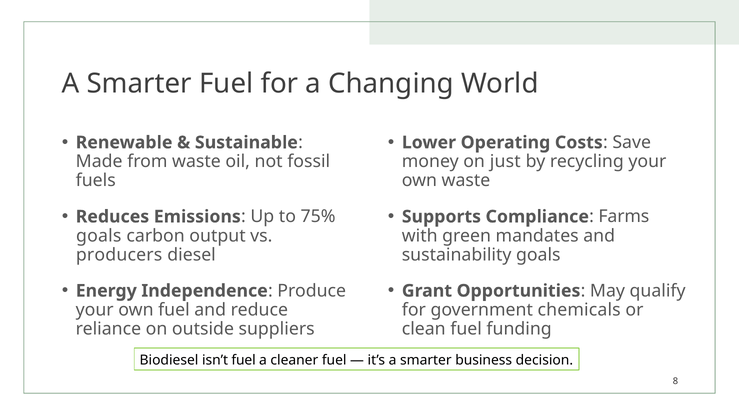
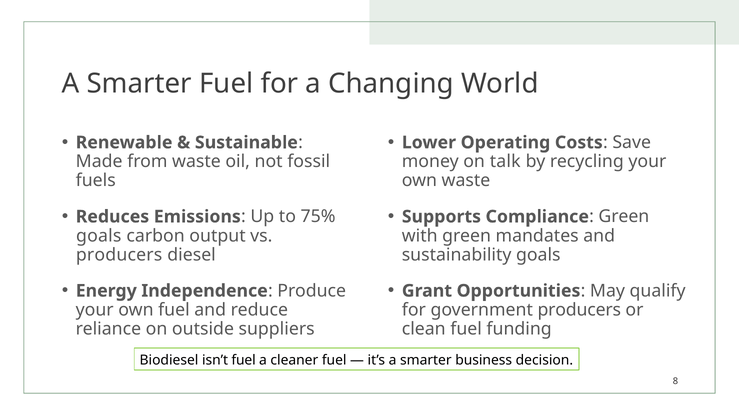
just: just -> talk
Farms at (624, 217): Farms -> Green
government chemicals: chemicals -> producers
